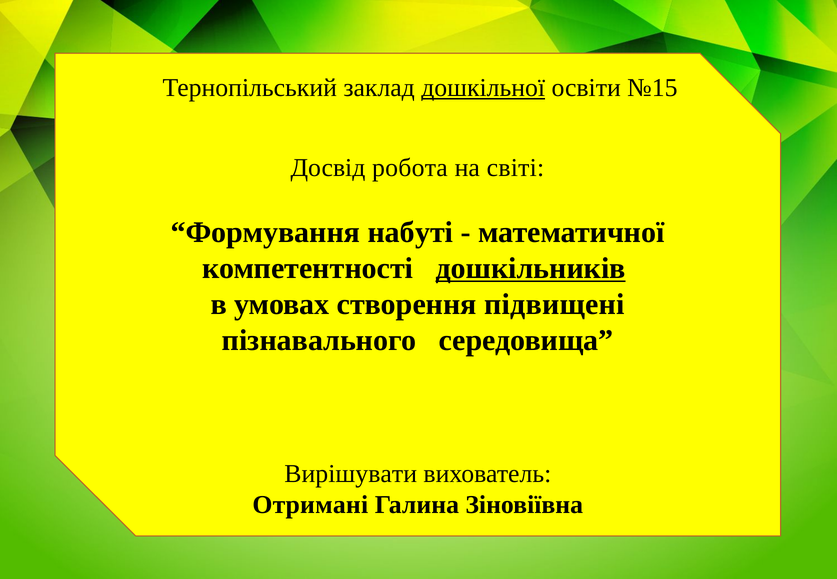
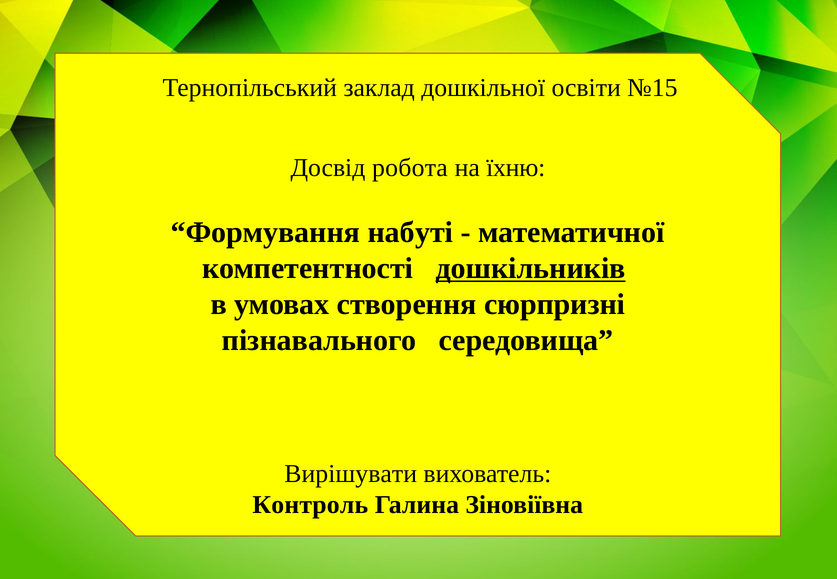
дошкільної underline: present -> none
світі: світі -> їхню
підвищені: підвищені -> сюрпризні
Отримані: Отримані -> Контроль
